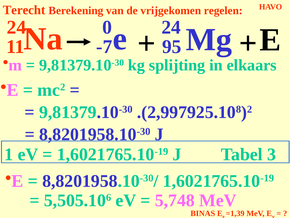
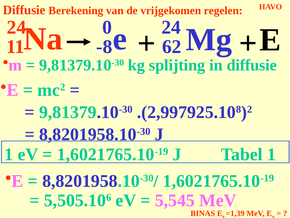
Terecht at (24, 10): Terecht -> Diffusie
95: 95 -> 62
-7: -7 -> -8
in elkaars: elkaars -> diffusie
Tabel 3: 3 -> 1
5,748: 5,748 -> 5,545
